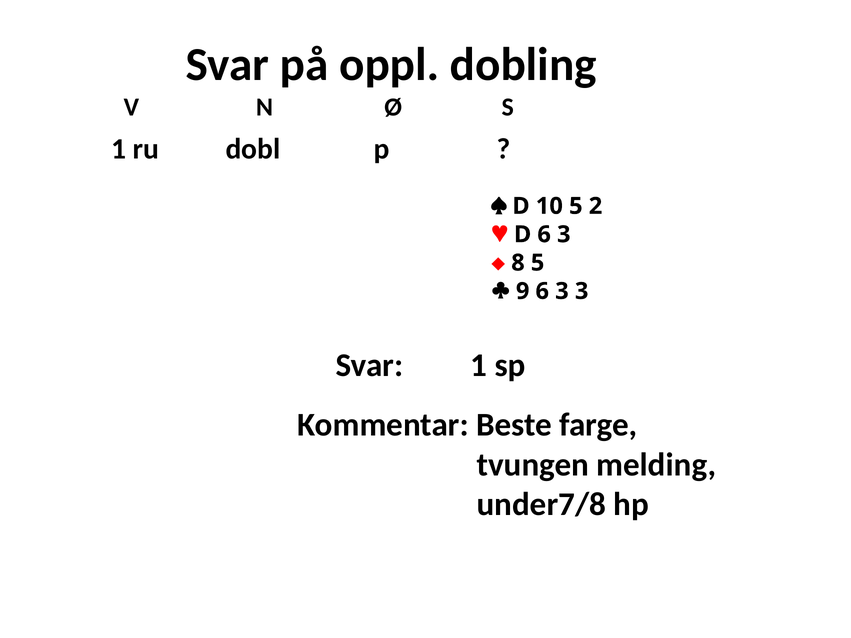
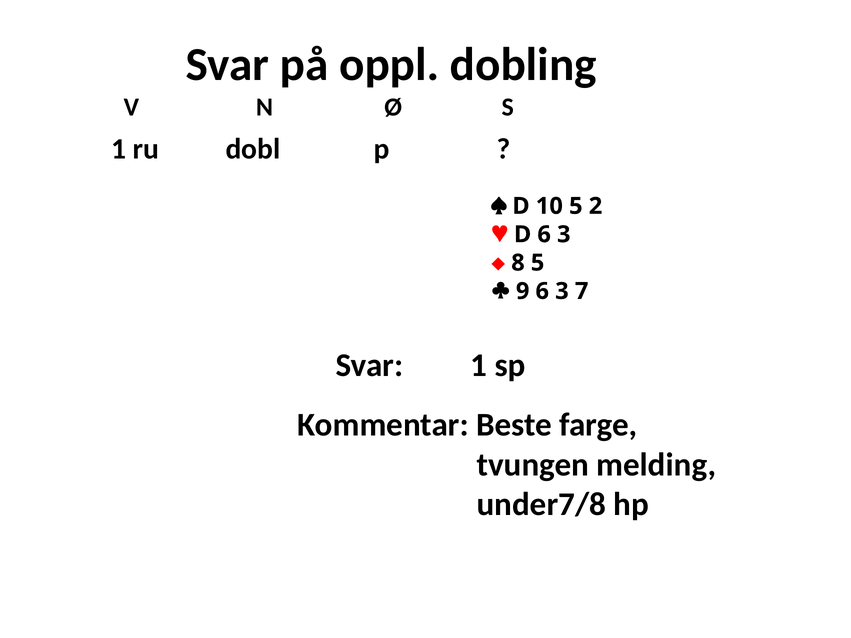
3 3: 3 -> 7
